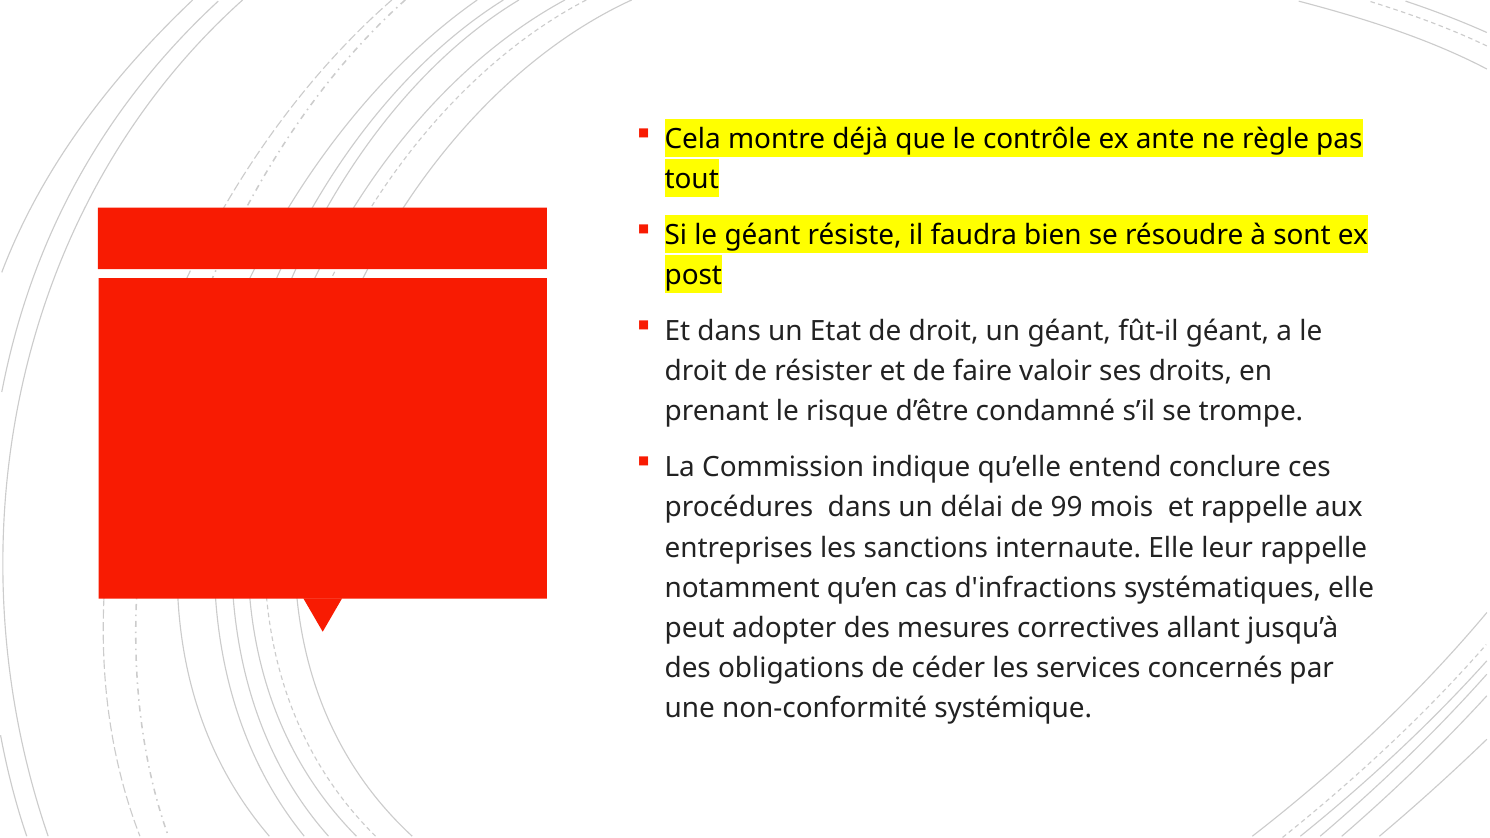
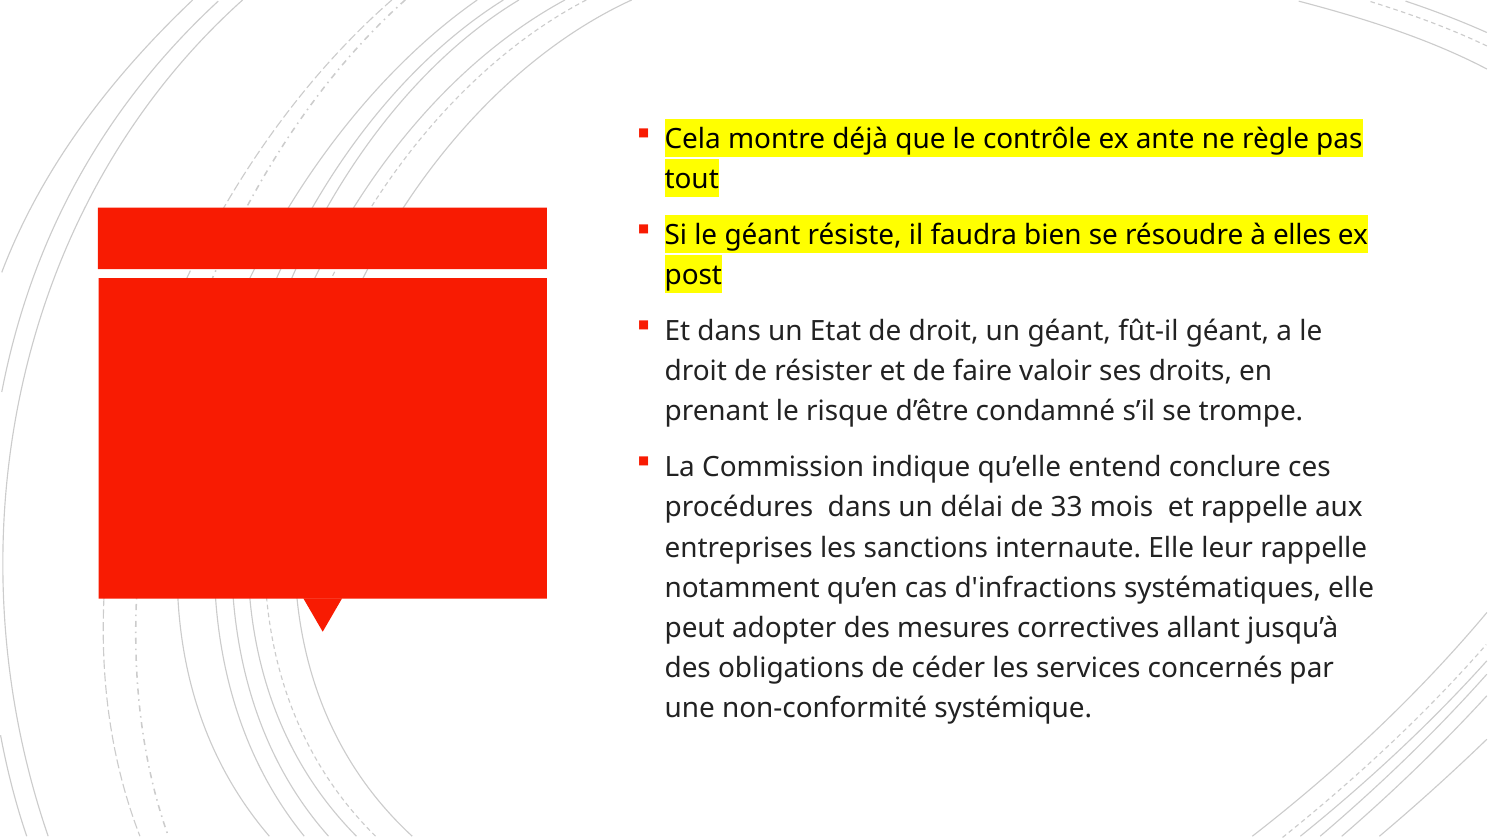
sont: sont -> elles
99: 99 -> 33
